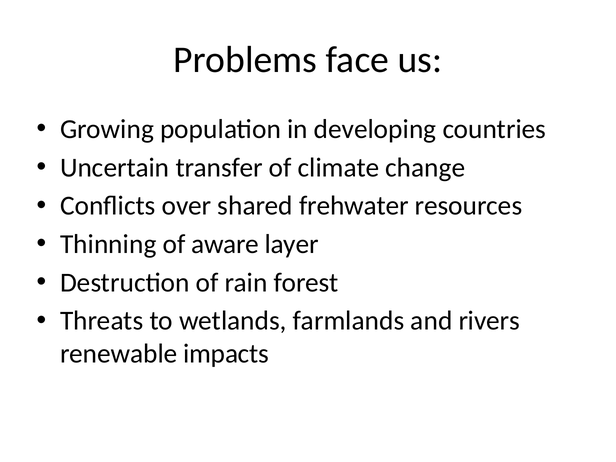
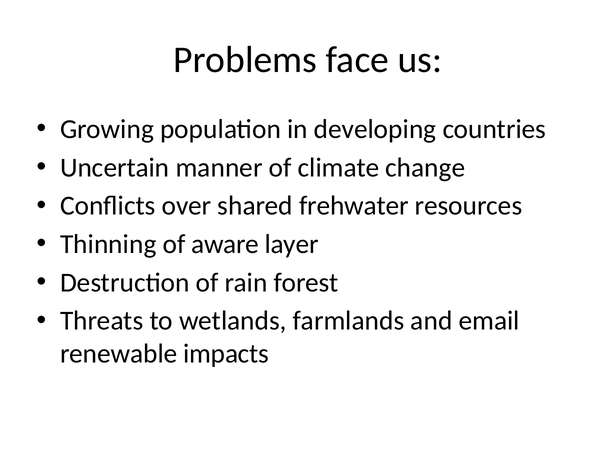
transfer: transfer -> manner
rivers: rivers -> email
